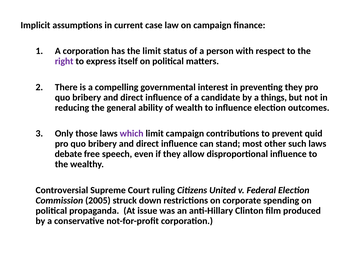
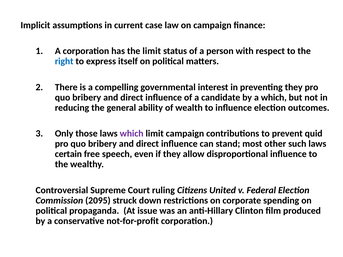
right colour: purple -> blue
a things: things -> which
debate: debate -> certain
2005: 2005 -> 2095
